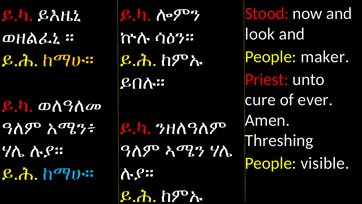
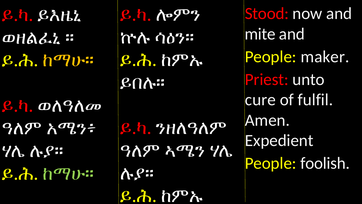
look: look -> mite
ever: ever -> fulfil
Threshing: Threshing -> Expedient
visible: visible -> foolish
ከማሁ። at (68, 173) colour: light blue -> light green
